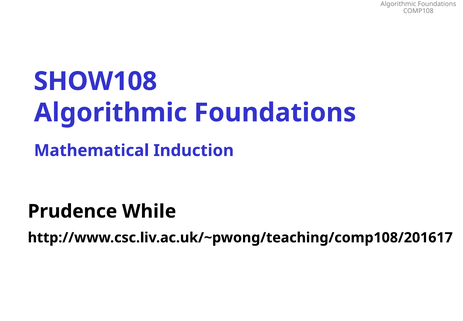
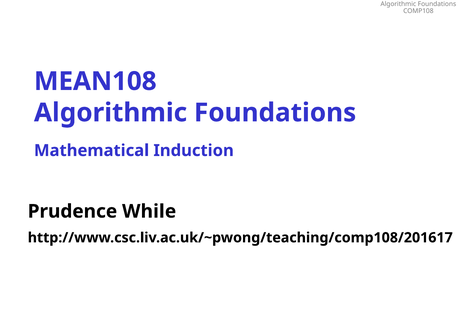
SHOW108: SHOW108 -> MEAN108
